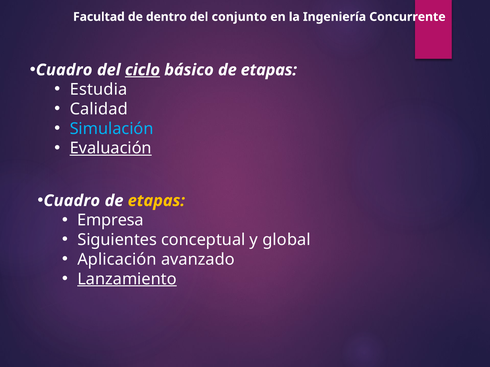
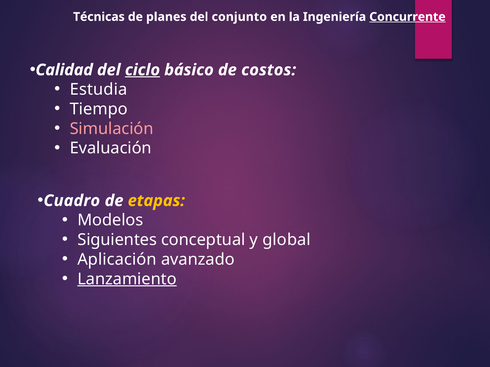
Facultad: Facultad -> Técnicas
dentro: dentro -> planes
Concurrente underline: none -> present
Cuadro at (64, 70): Cuadro -> Calidad
básico de etapas: etapas -> costos
Calidad: Calidad -> Tiempo
Simulación colour: light blue -> pink
Evaluación underline: present -> none
Empresa: Empresa -> Modelos
